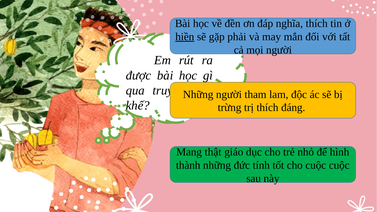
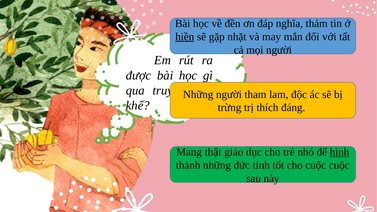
nghĩa thích: thích -> thảm
phải: phải -> nhặt
hình underline: none -> present
